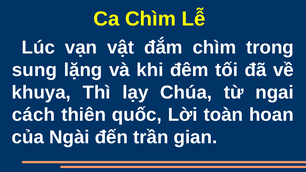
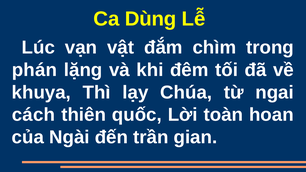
Ca Chìm: Chìm -> Dùng
sung: sung -> phán
